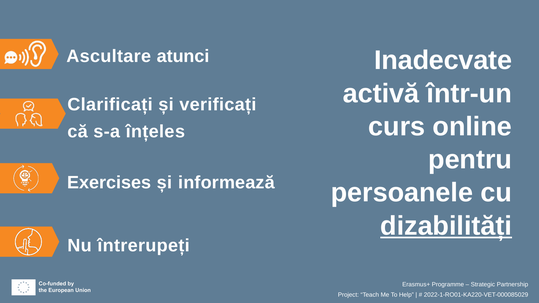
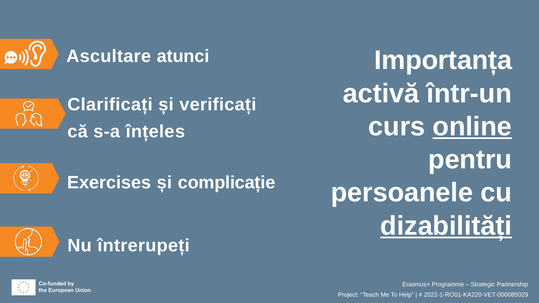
Inadecvate: Inadecvate -> Importanța
online underline: none -> present
informează: informează -> complicație
